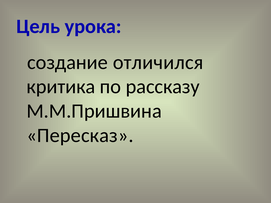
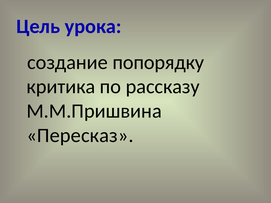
отличился: отличился -> попорядку
